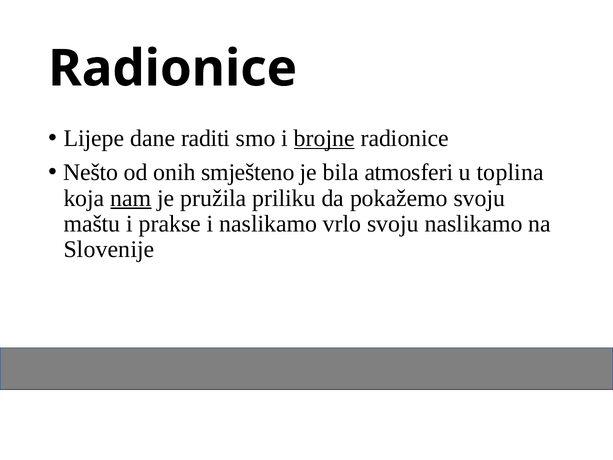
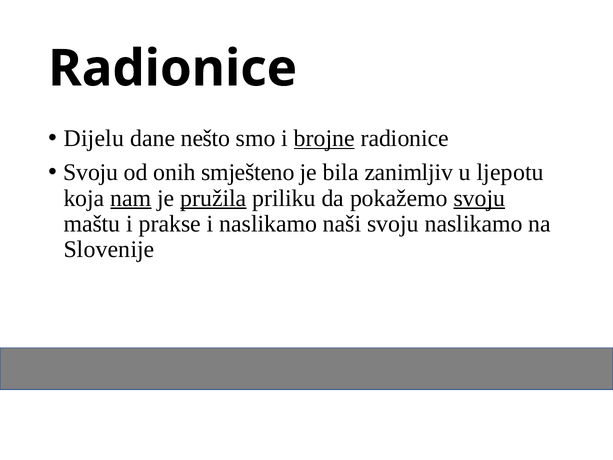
Lijepe: Lijepe -> Dijelu
raditi: raditi -> nešto
Nešto at (91, 172): Nešto -> Svoju
atmosferi: atmosferi -> zanimljiv
toplina: toplina -> ljepotu
pružila underline: none -> present
svoju at (479, 198) underline: none -> present
vrlo: vrlo -> naši
